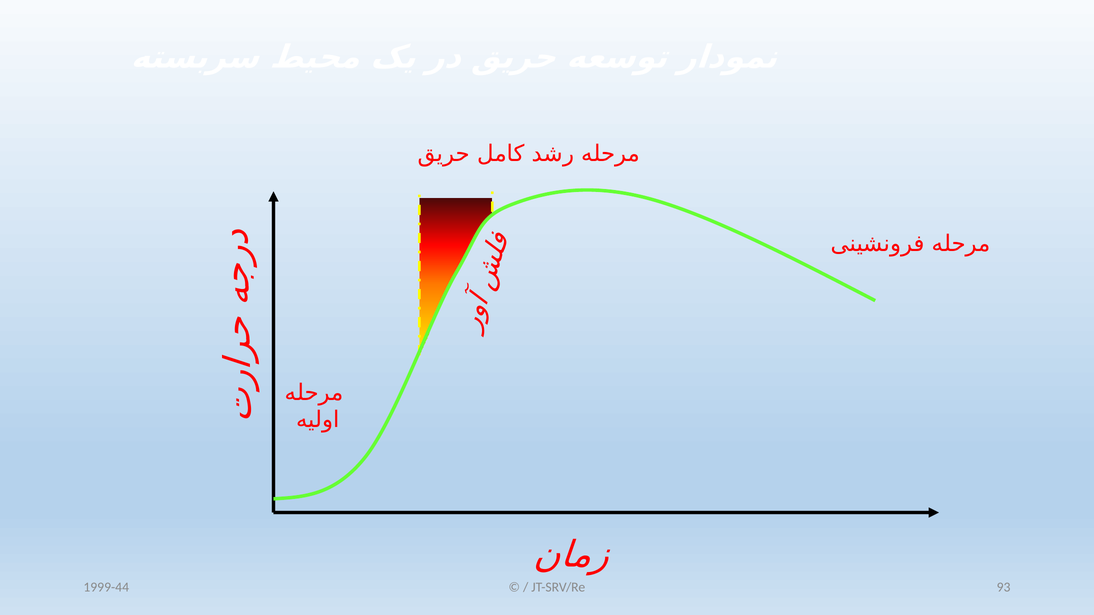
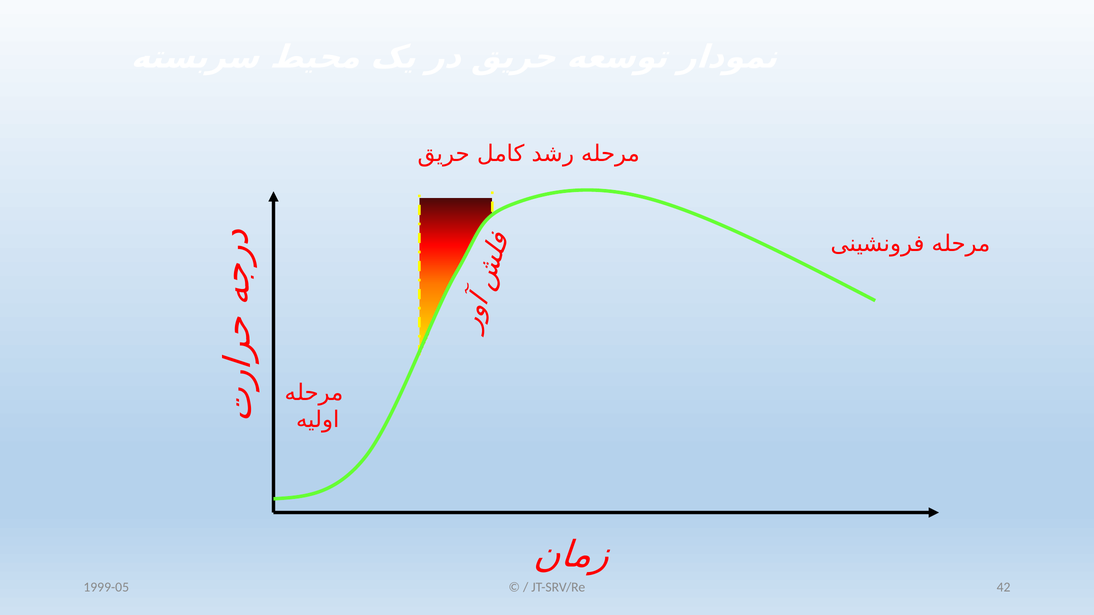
1999-44: 1999-44 -> 1999-05
93: 93 -> 42
